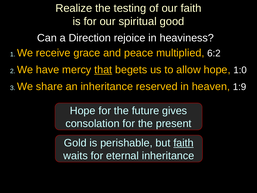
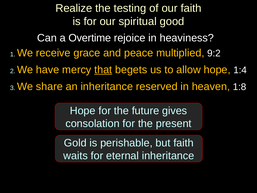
Direction: Direction -> Overtime
6:2: 6:2 -> 9:2
1:0: 1:0 -> 1:4
1:9: 1:9 -> 1:8
faith at (184, 143) underline: present -> none
